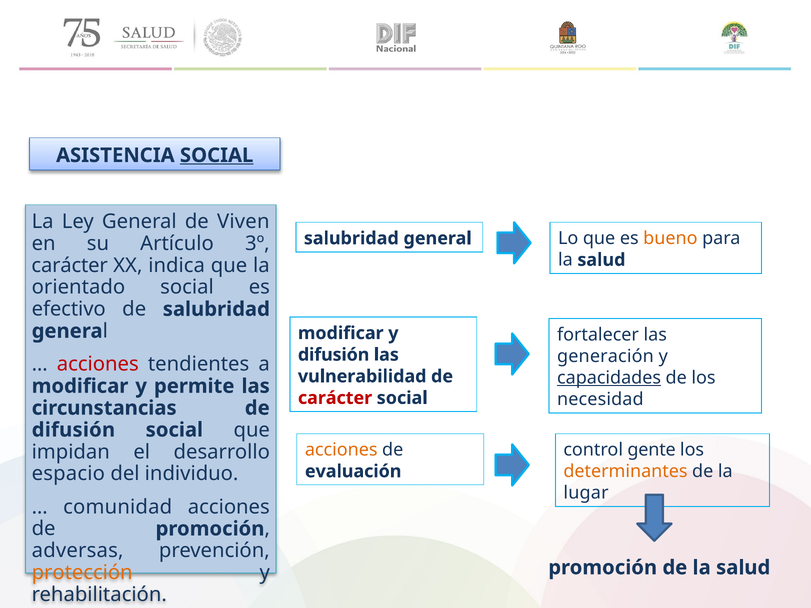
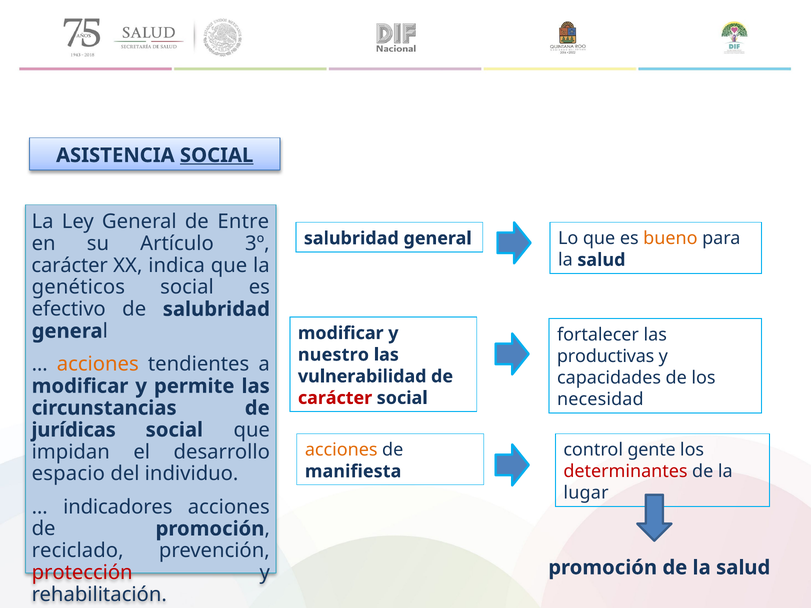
Viven: Viven -> Entre
orientado: orientado -> genéticos
generación: generación -> productivas
difusión at (334, 355): difusión -> nuestro
acciones at (98, 364) colour: red -> orange
capacidades underline: present -> none
difusión at (73, 430): difusión -> jurídicas
determinantes colour: orange -> red
evaluación: evaluación -> manifiesta
comunidad: comunidad -> indicadores
adversas: adversas -> reciclado
protección colour: orange -> red
